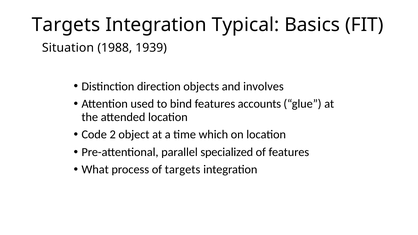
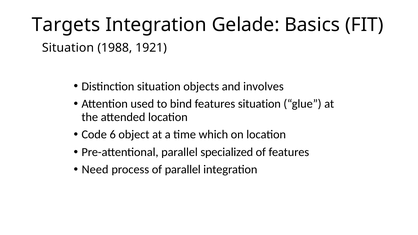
Typical: Typical -> Gelade
1939: 1939 -> 1921
Distinction direction: direction -> situation
features accounts: accounts -> situation
2: 2 -> 6
What: What -> Need
of targets: targets -> parallel
